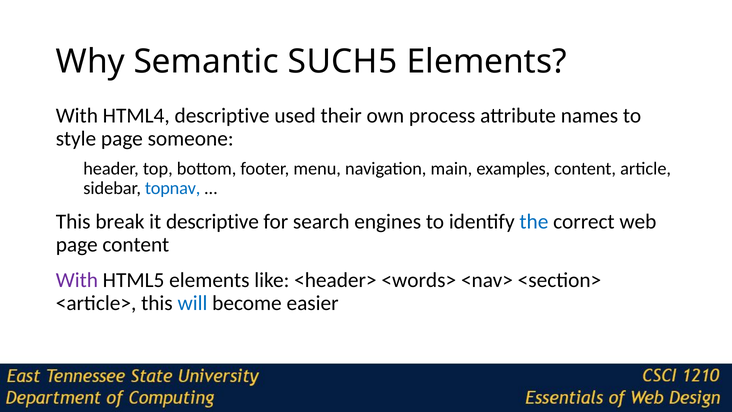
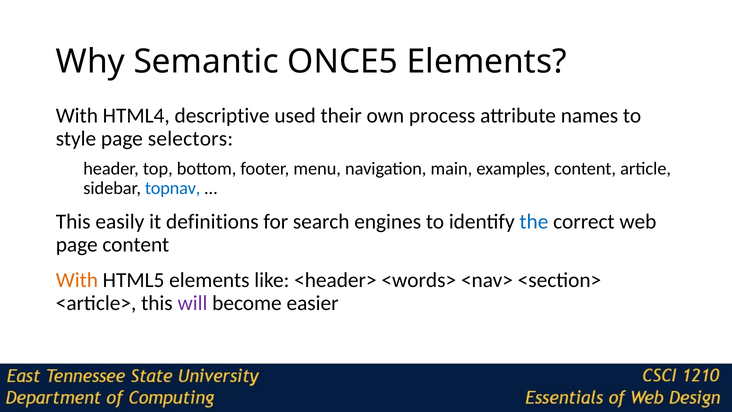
SUCH5: SUCH5 -> ONCE5
someone: someone -> selectors
break: break -> easily
it descriptive: descriptive -> definitions
With at (77, 280) colour: purple -> orange
will colour: blue -> purple
